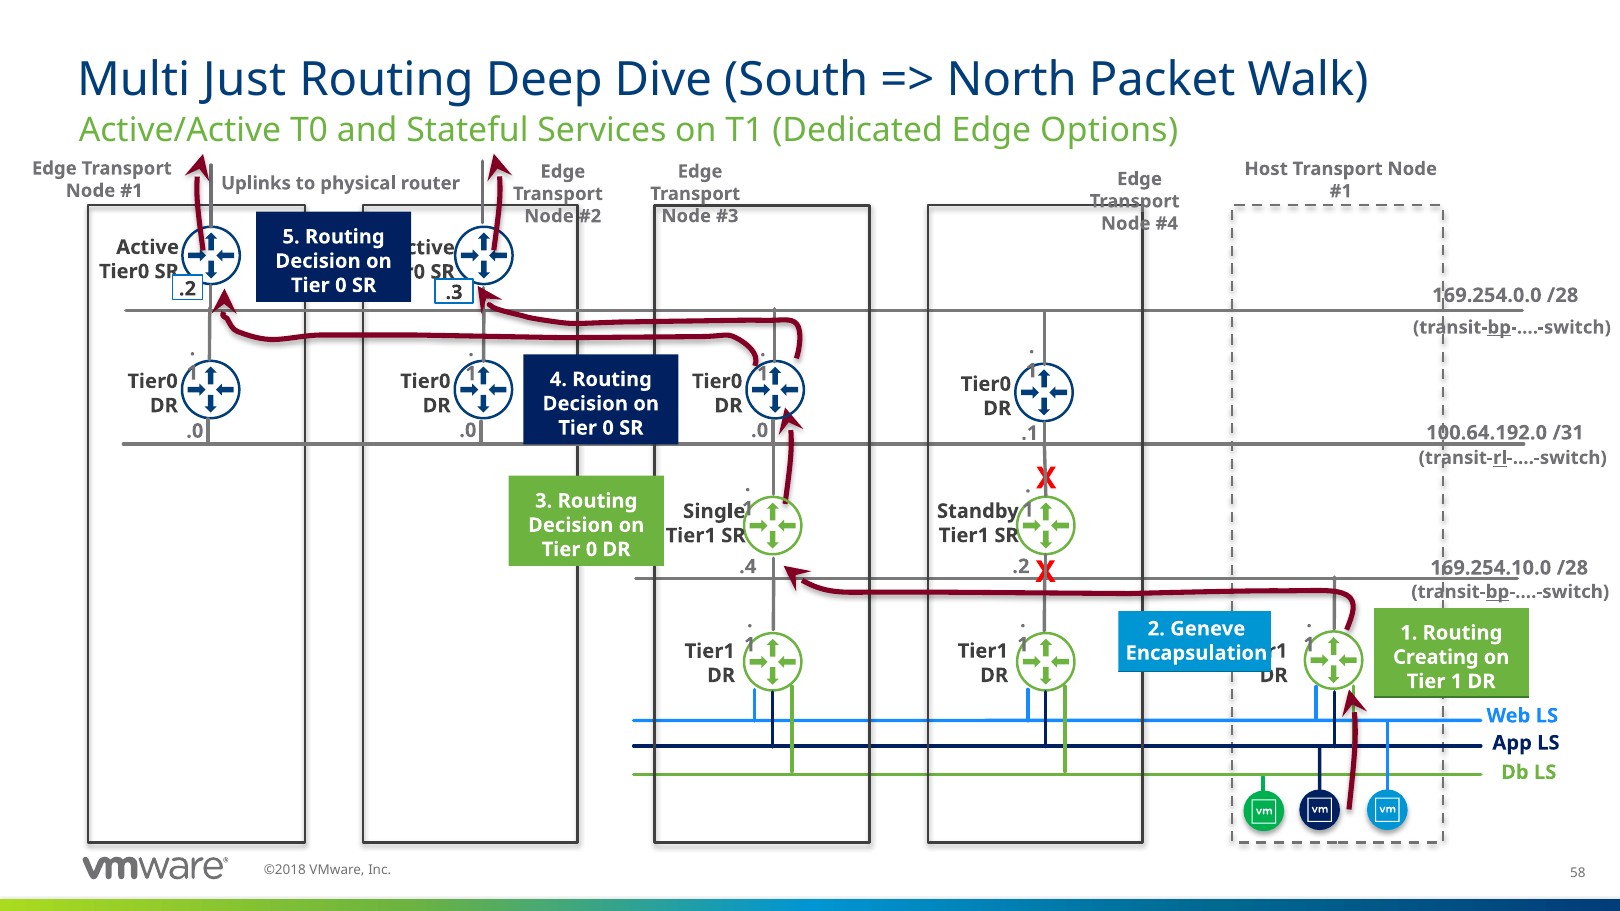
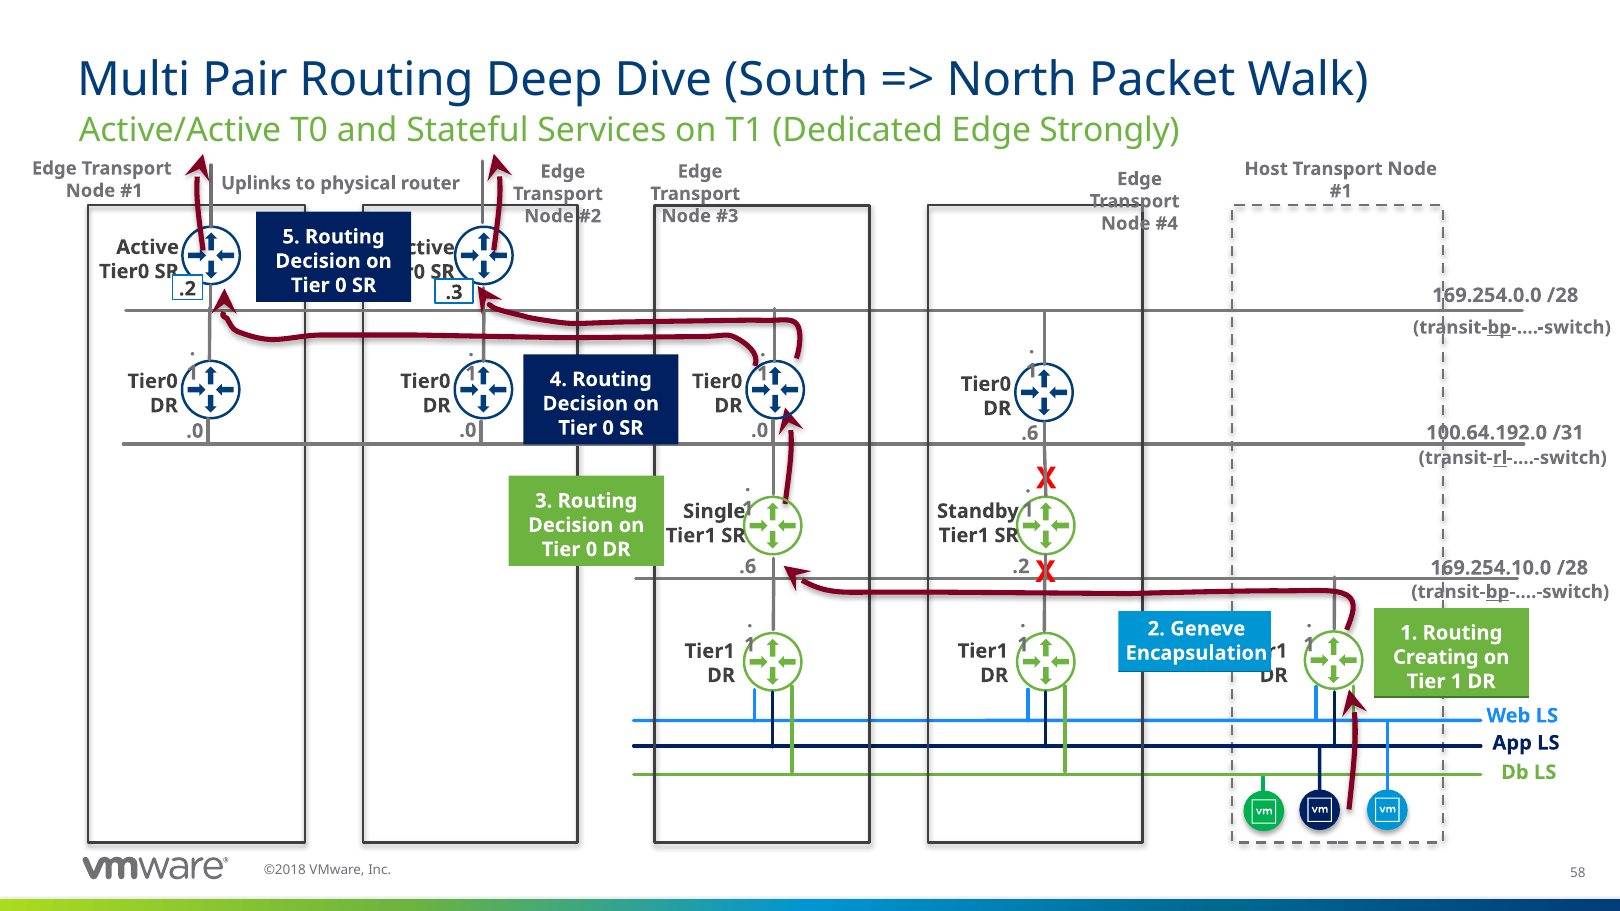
Just: Just -> Pair
Options: Options -> Strongly
.1 at (1030, 433): .1 -> .6
.4 at (748, 567): .4 -> .6
